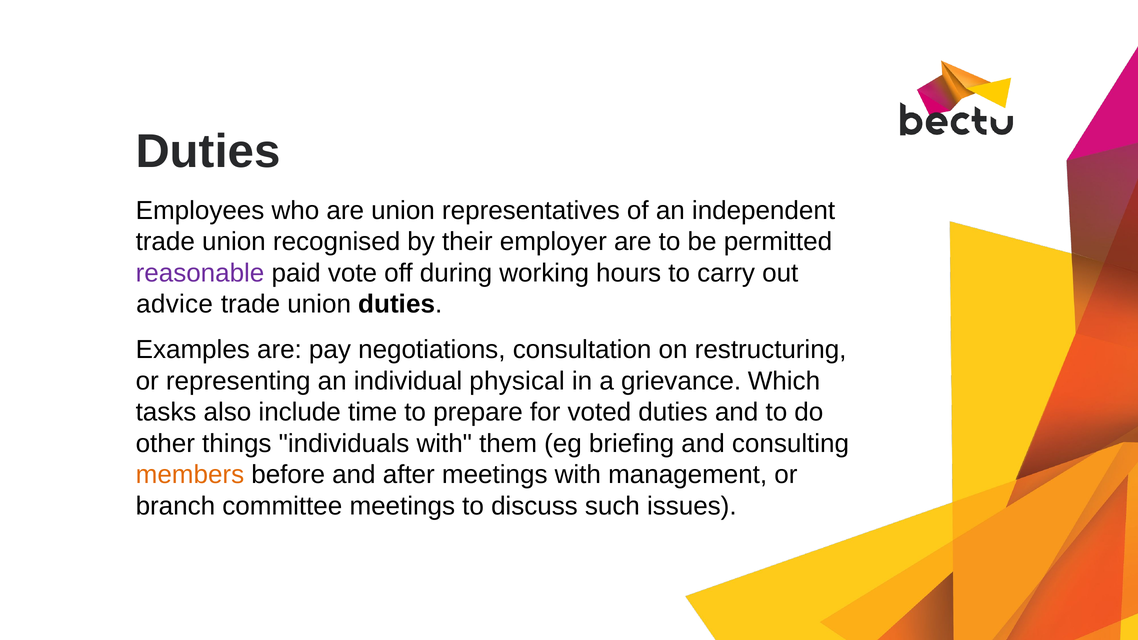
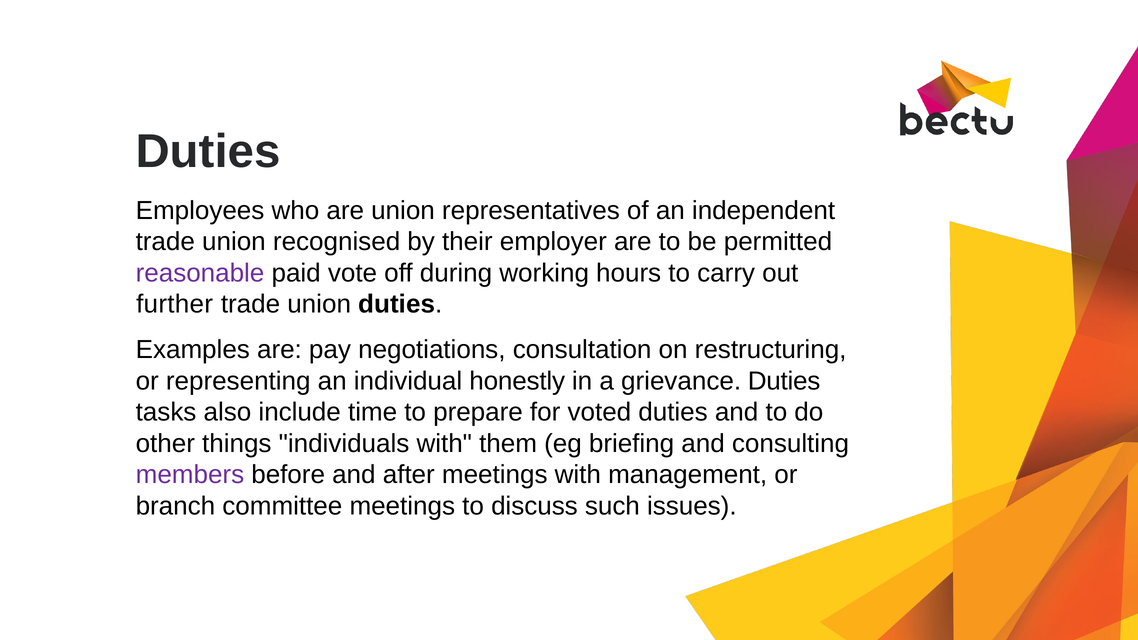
advice: advice -> further
physical: physical -> honestly
grievance Which: Which -> Duties
members colour: orange -> purple
